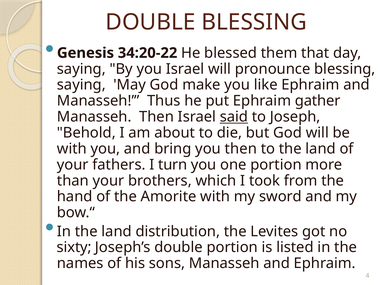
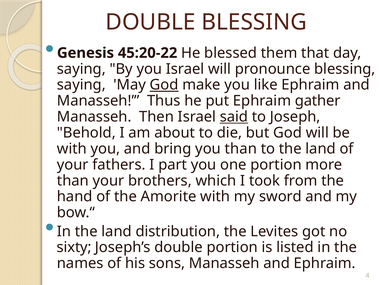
34:20-22: 34:20-22 -> 45:20-22
God at (164, 85) underline: none -> present
you then: then -> than
turn: turn -> part
